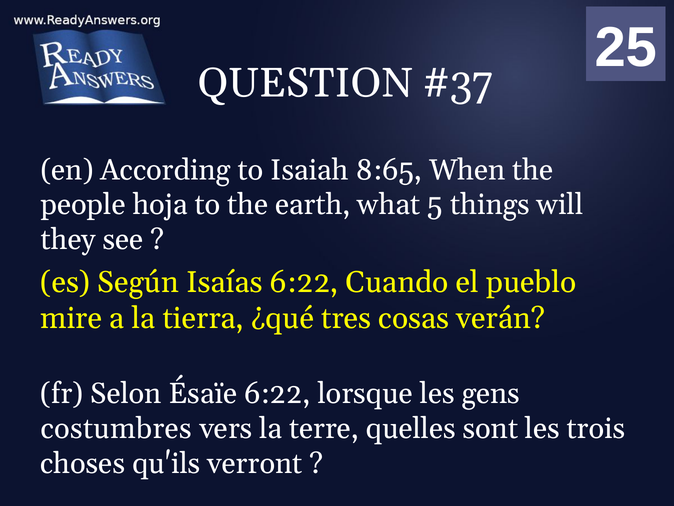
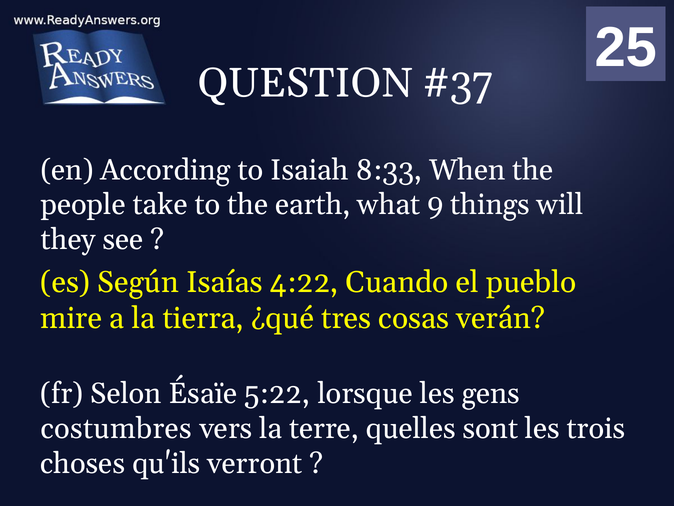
8:65: 8:65 -> 8:33
hoja: hoja -> take
5: 5 -> 9
Isaías 6:22: 6:22 -> 4:22
Ésaïe 6:22: 6:22 -> 5:22
